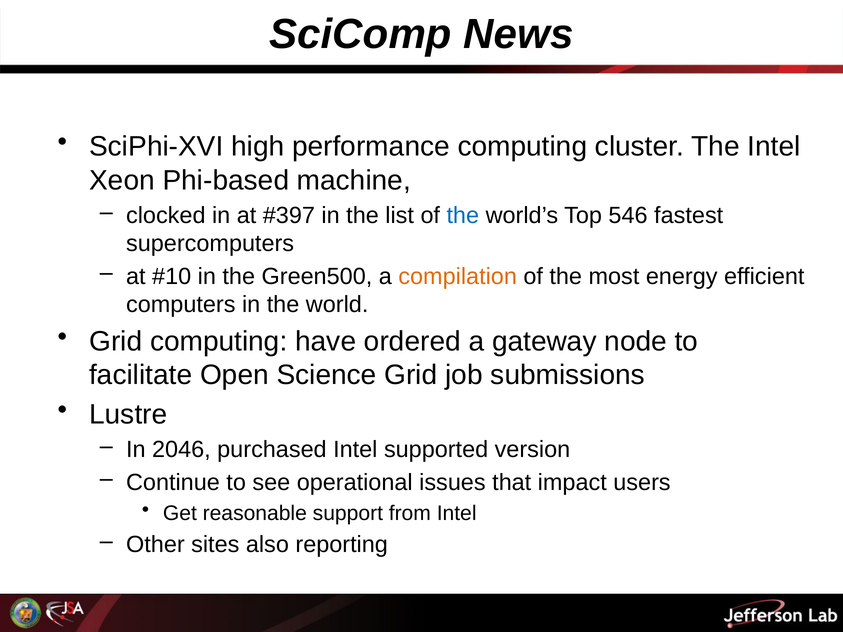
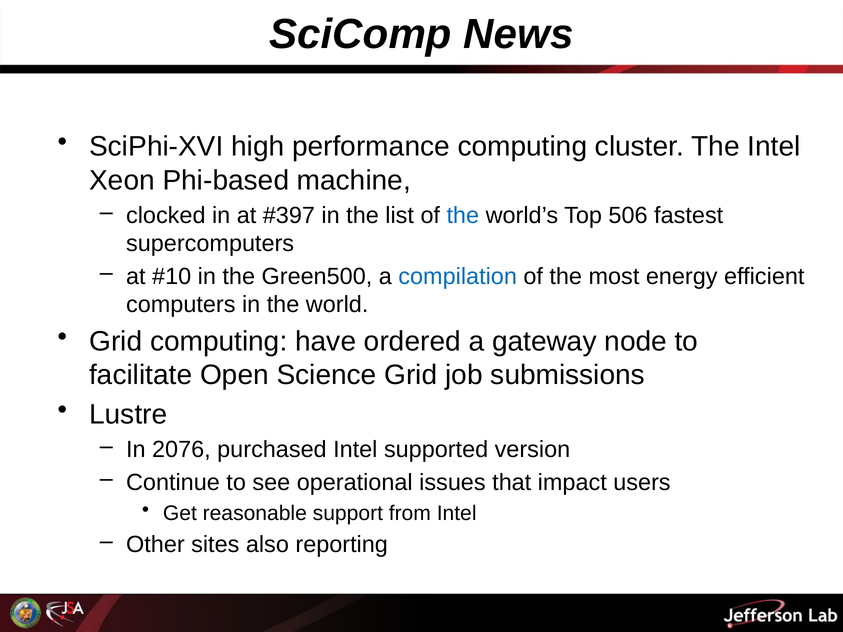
546: 546 -> 506
compilation colour: orange -> blue
2046: 2046 -> 2076
